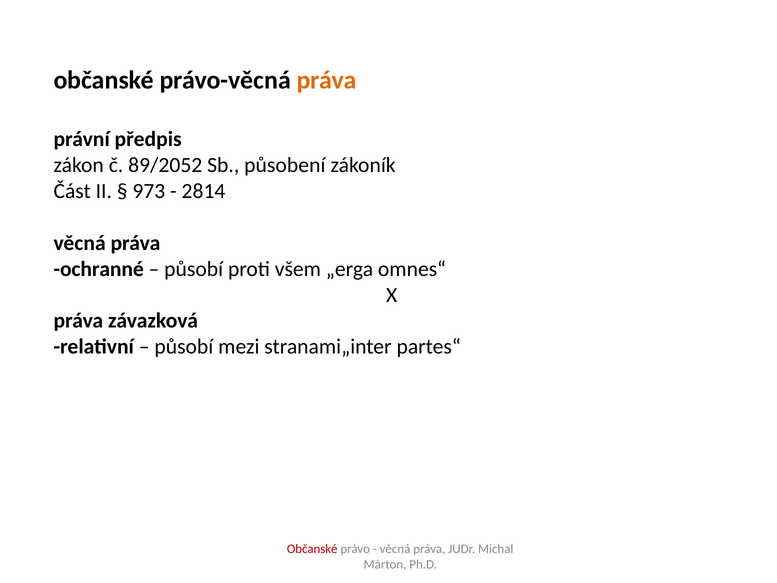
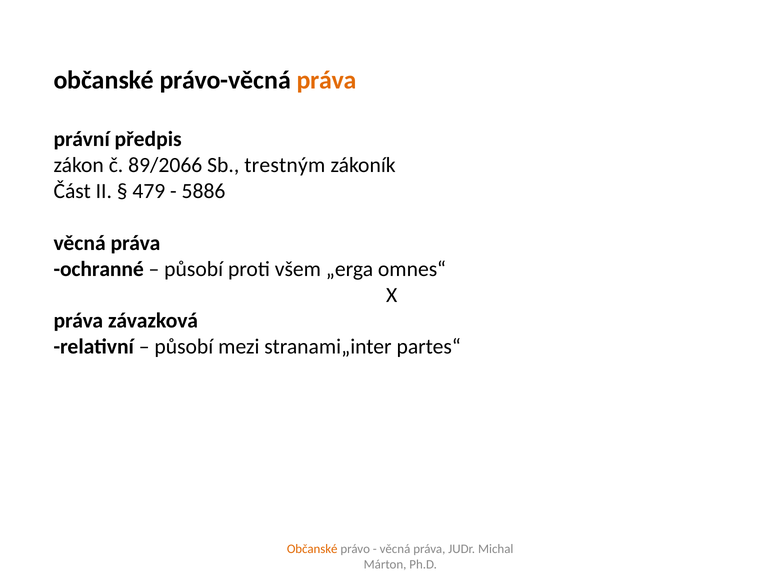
89/2052: 89/2052 -> 89/2066
působení: působení -> trestným
973: 973 -> 479
2814: 2814 -> 5886
Občanské at (312, 549) colour: red -> orange
